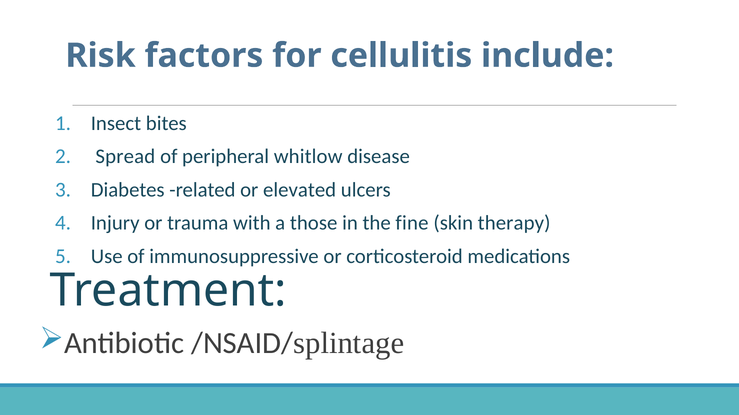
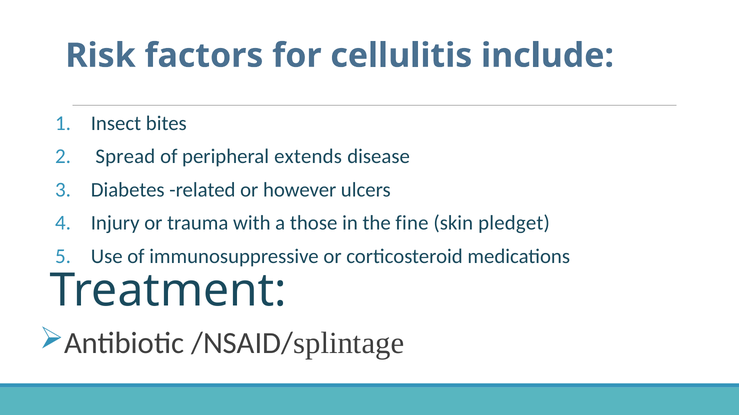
whitlow: whitlow -> extends
elevated: elevated -> however
therapy: therapy -> pledget
